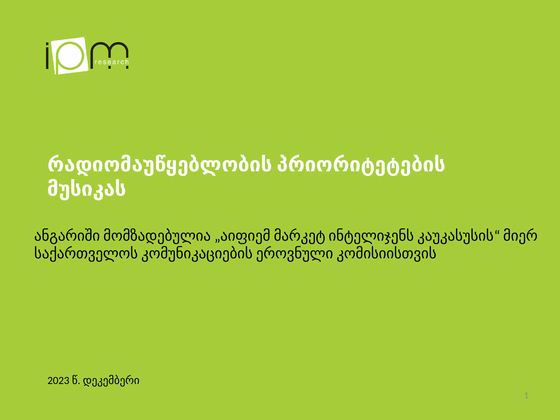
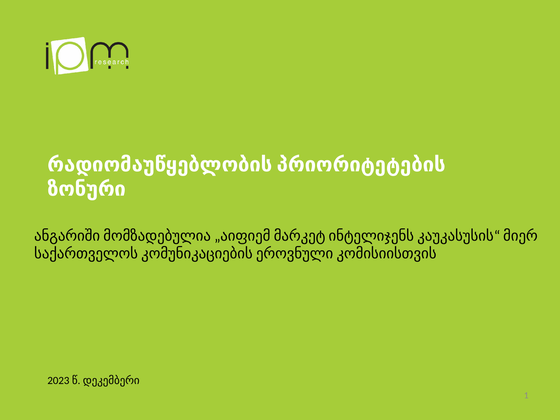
მუსიკას: მუსიკას -> ზონური
